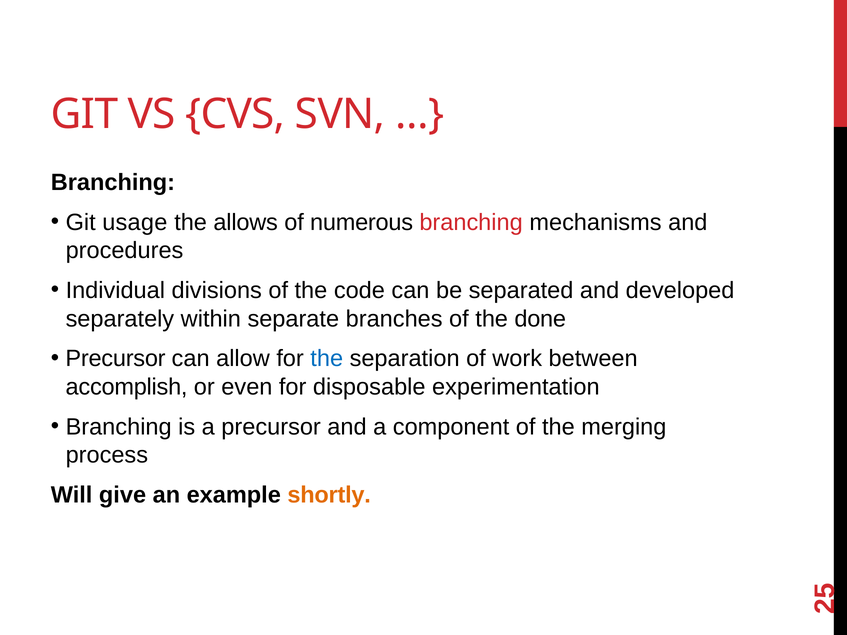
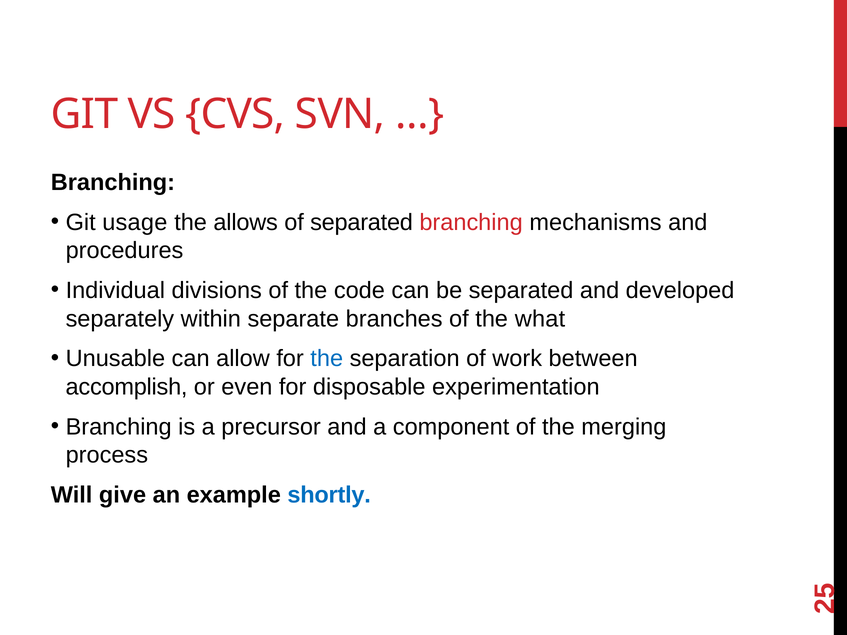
of numerous: numerous -> separated
done: done -> what
Precursor at (116, 359): Precursor -> Unusable
shortly colour: orange -> blue
